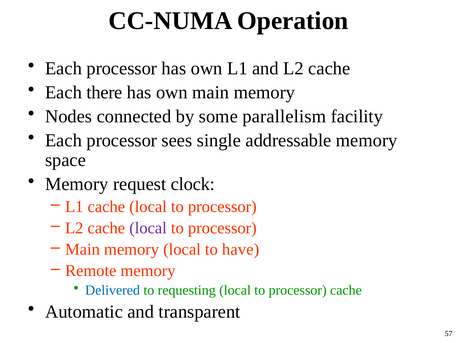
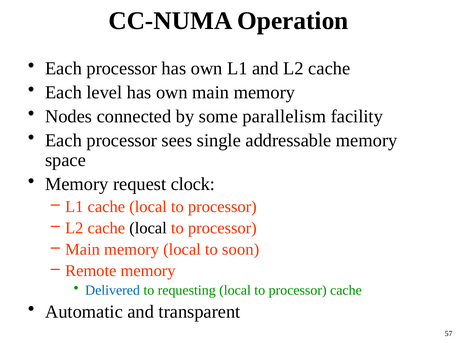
there: there -> level
local at (148, 228) colour: purple -> black
have: have -> soon
